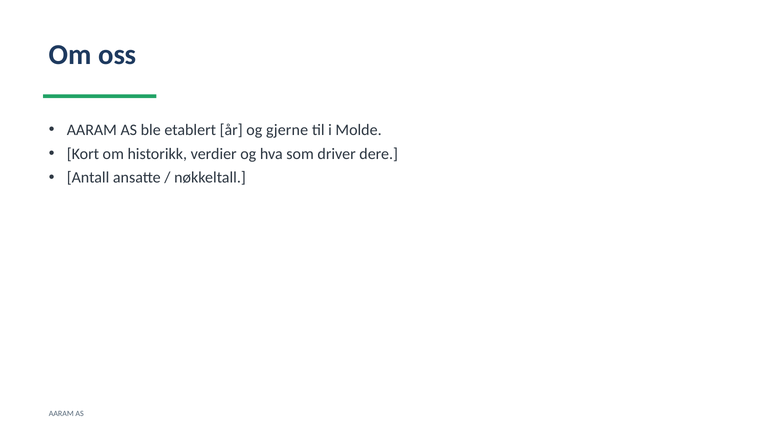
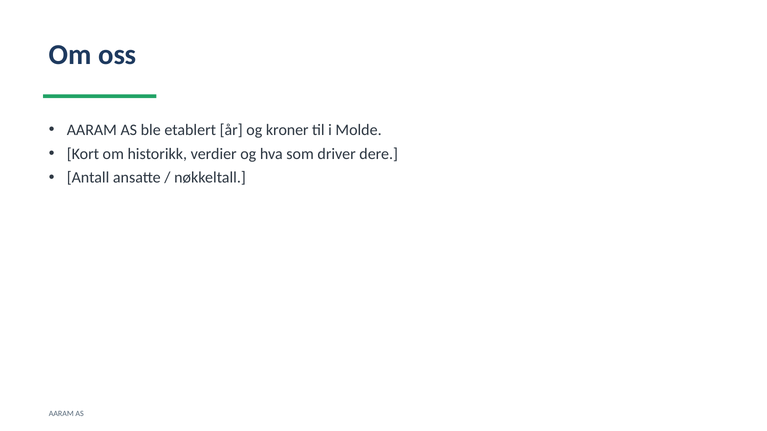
gjerne: gjerne -> kroner
